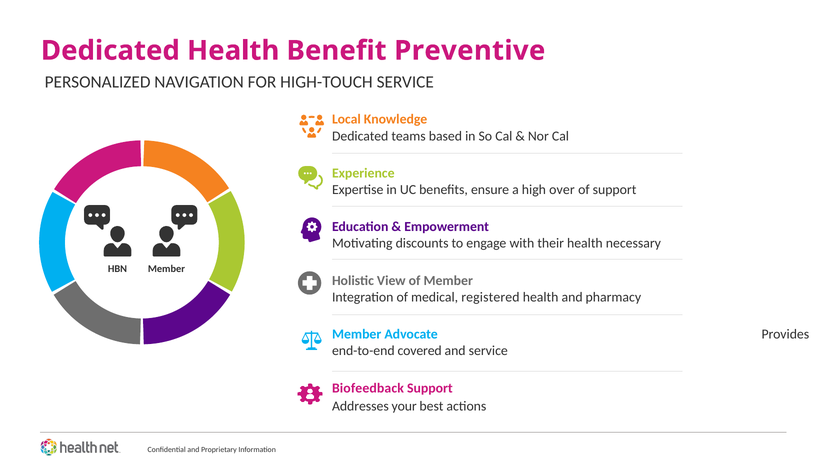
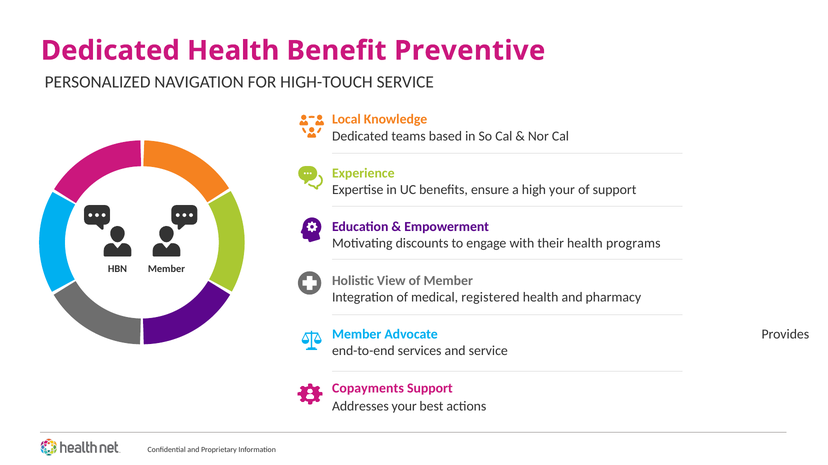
high over: over -> your
necessary: necessary -> programs
covered: covered -> services
Biofeedback: Biofeedback -> Copayments
